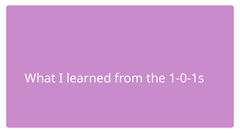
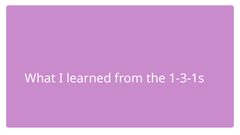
1-0-1s: 1-0-1s -> 1-3-1s
